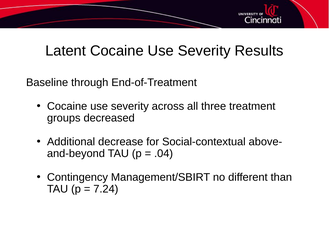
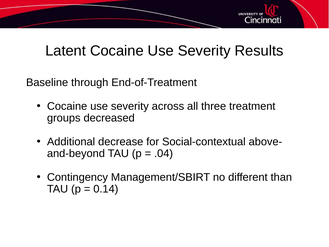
7.24: 7.24 -> 0.14
